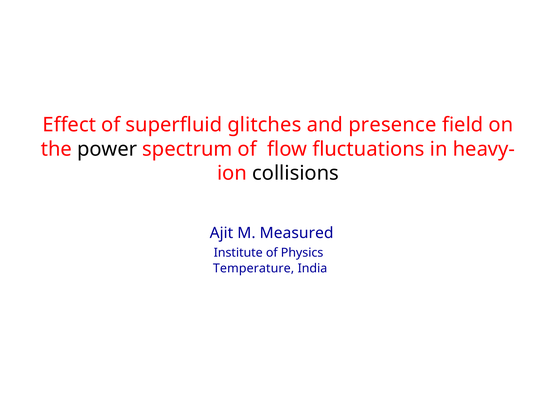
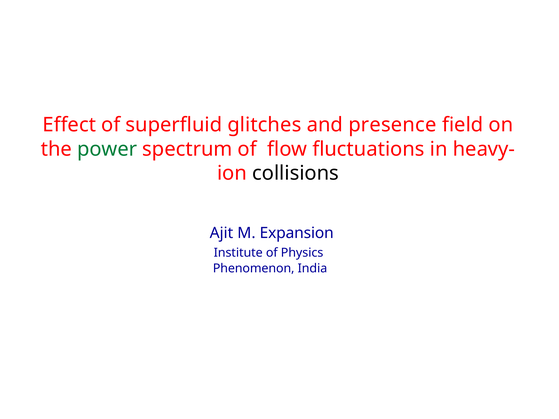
power colour: black -> green
Measured: Measured -> Expansion
Temperature: Temperature -> Phenomenon
